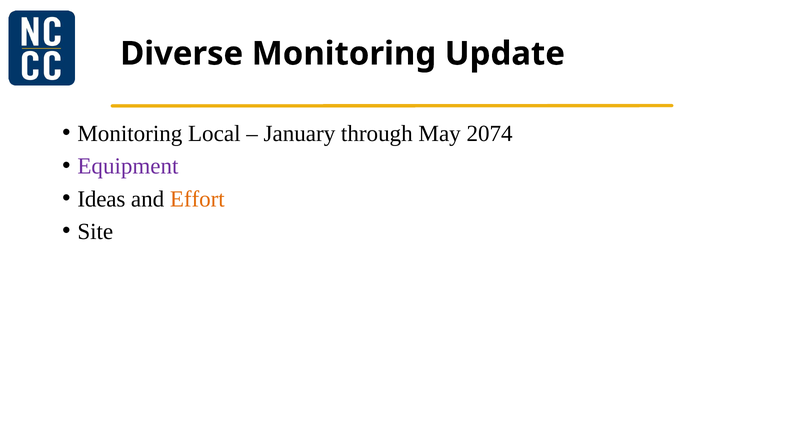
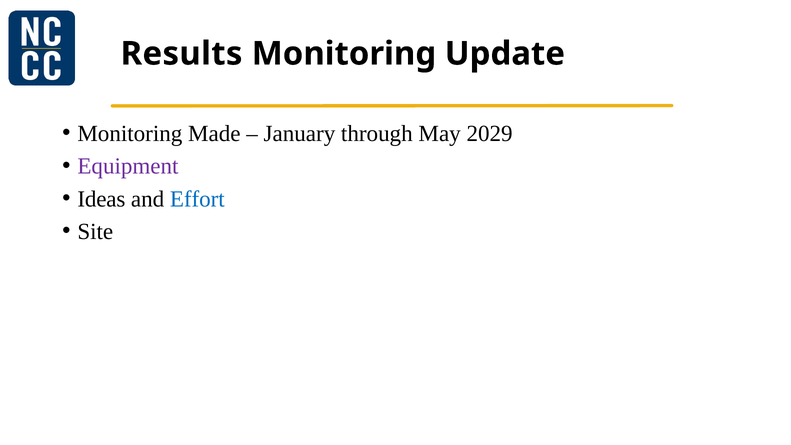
Diverse: Diverse -> Results
Local: Local -> Made
2074: 2074 -> 2029
Effort colour: orange -> blue
